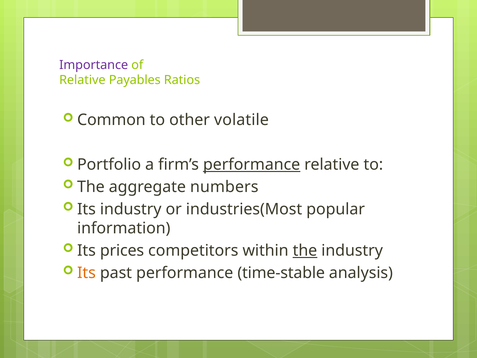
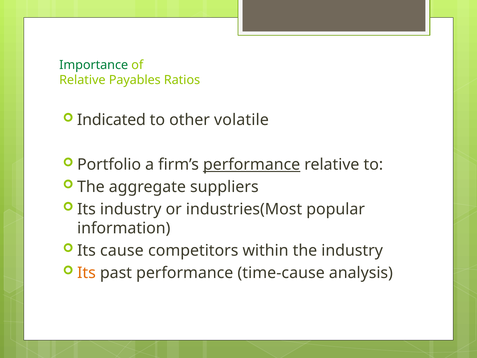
Importance colour: purple -> green
Common: Common -> Indicated
numbers: numbers -> suppliers
prices: prices -> cause
the at (305, 250) underline: present -> none
time-stable: time-stable -> time-cause
